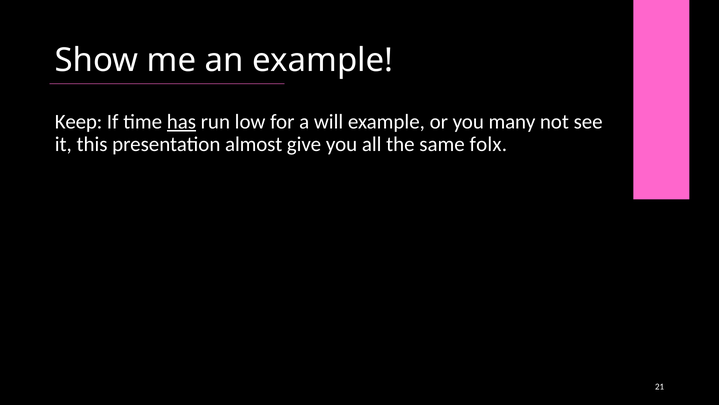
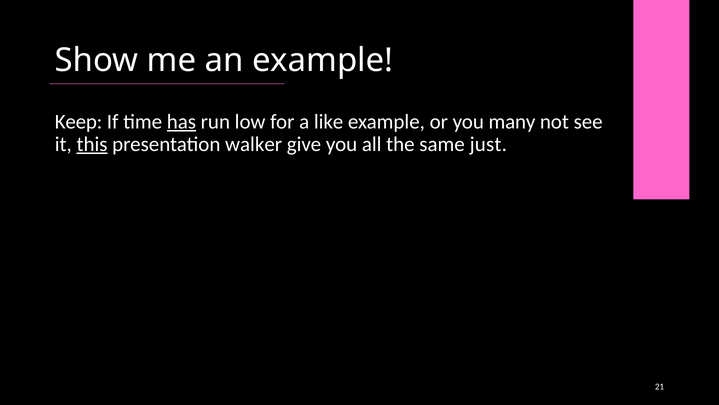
will: will -> like
this underline: none -> present
almost: almost -> walker
folx: folx -> just
